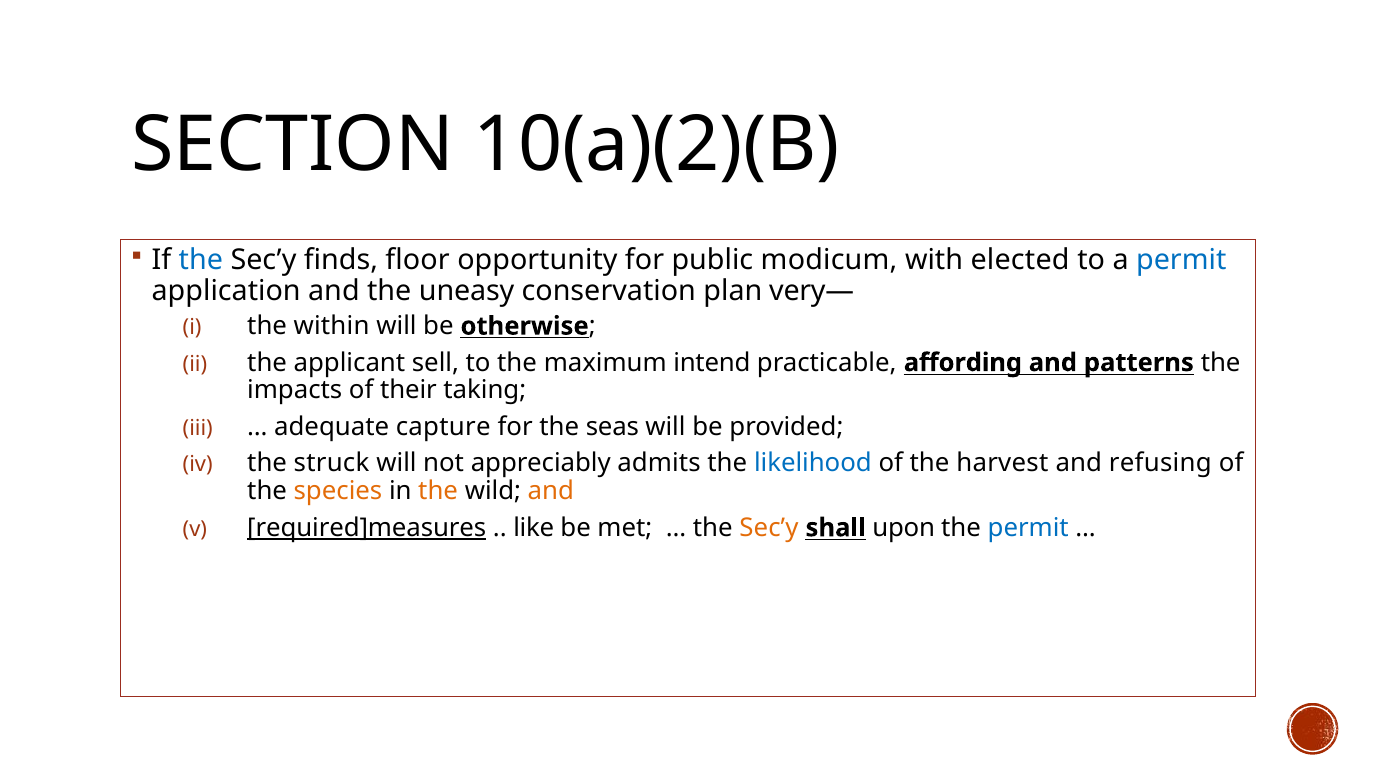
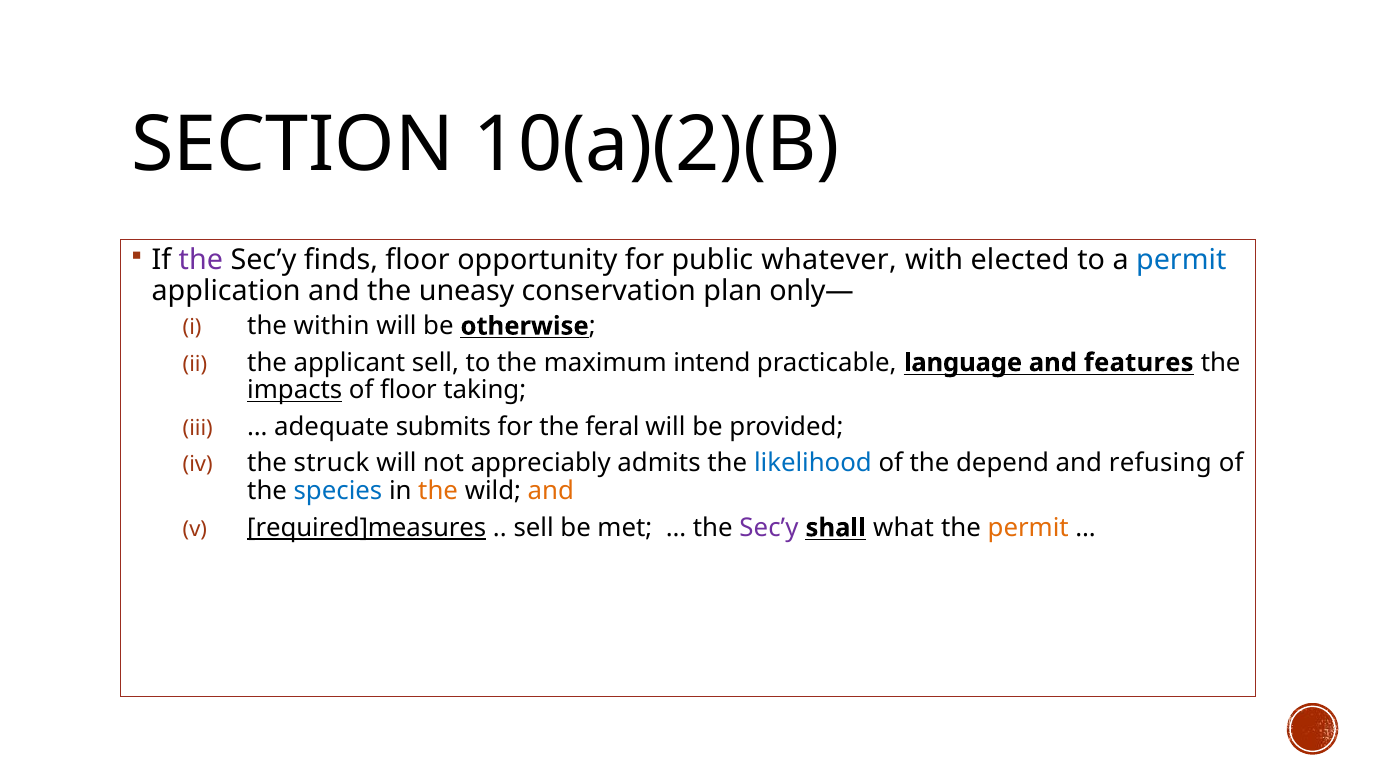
the at (201, 260) colour: blue -> purple
modicum: modicum -> whatever
very—: very— -> only—
affording: affording -> language
patterns: patterns -> features
impacts underline: none -> present
of their: their -> floor
capture: capture -> submits
seas: seas -> feral
harvest: harvest -> depend
species colour: orange -> blue
like at (534, 528): like -> sell
Sec’y at (769, 528) colour: orange -> purple
upon: upon -> what
permit at (1028, 528) colour: blue -> orange
